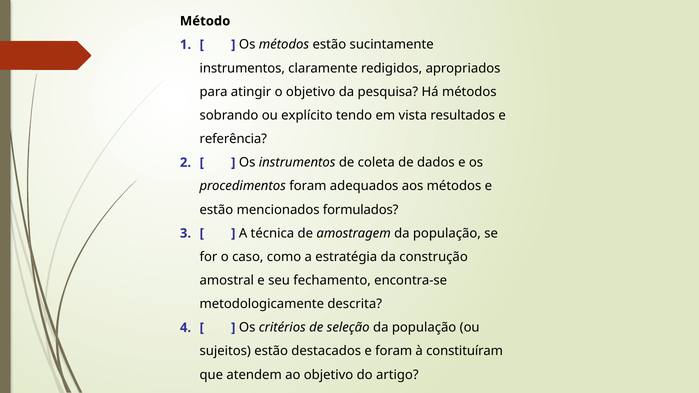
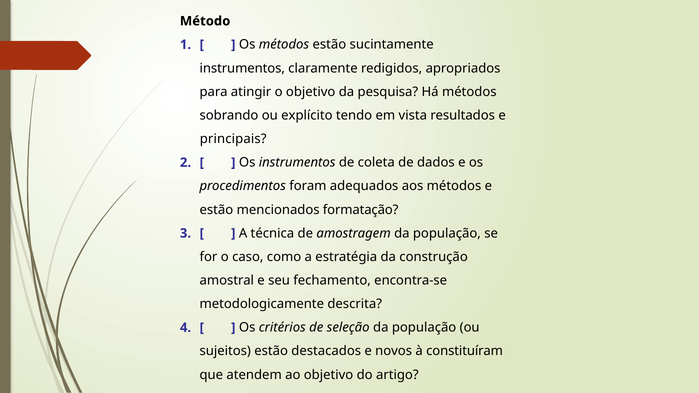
referência: referência -> principais
formulados: formulados -> formatação
e foram: foram -> novos
